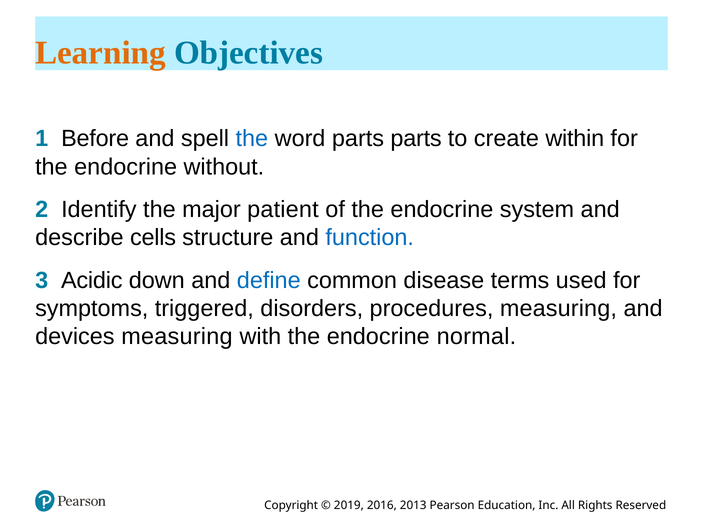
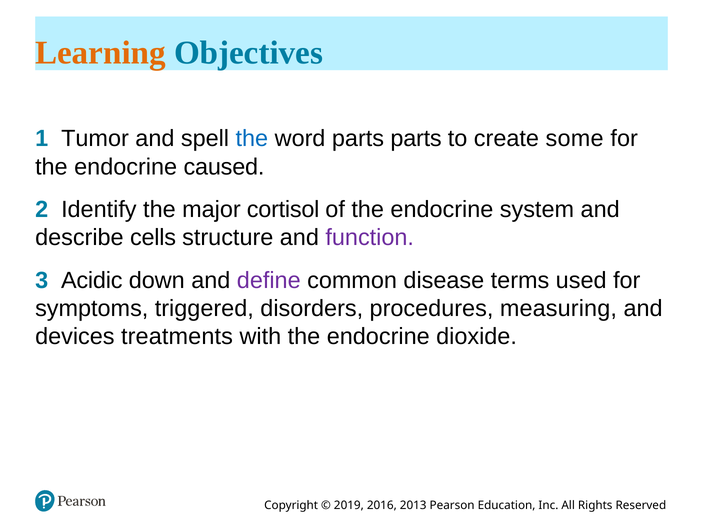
Before: Before -> Tumor
within: within -> some
without: without -> caused
patient: patient -> cortisol
function colour: blue -> purple
define colour: blue -> purple
devices measuring: measuring -> treatments
normal: normal -> dioxide
